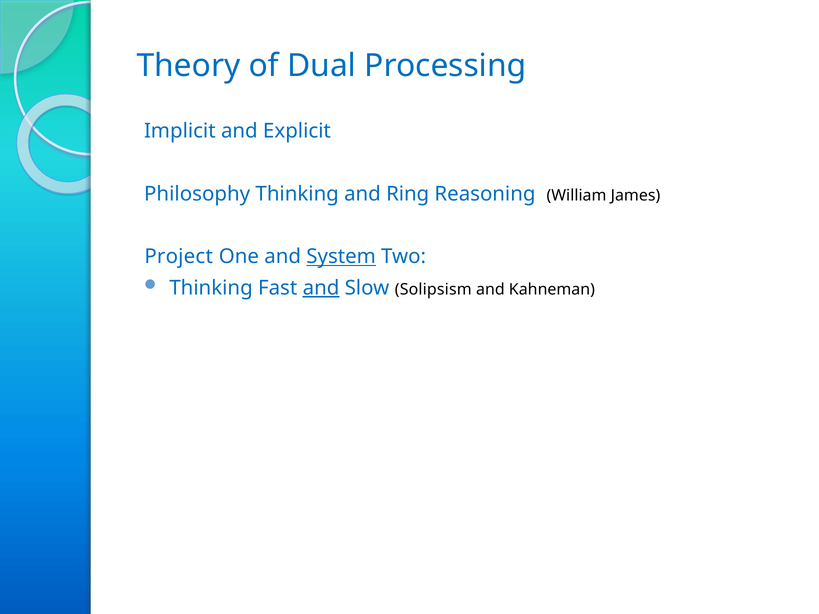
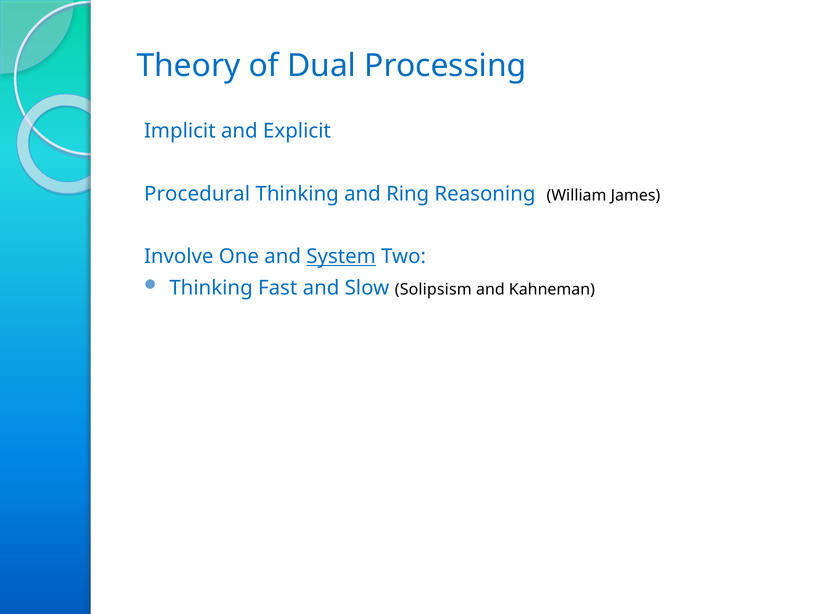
Philosophy: Philosophy -> Procedural
Project: Project -> Involve
and at (321, 288) underline: present -> none
